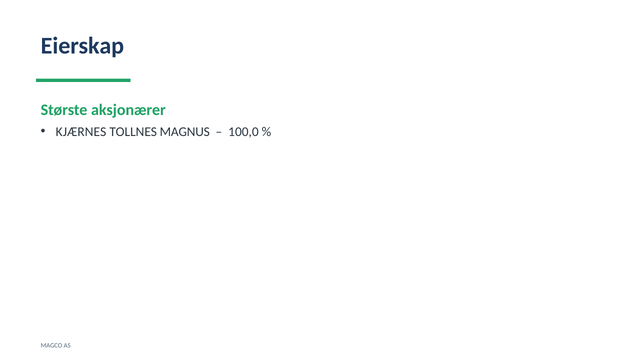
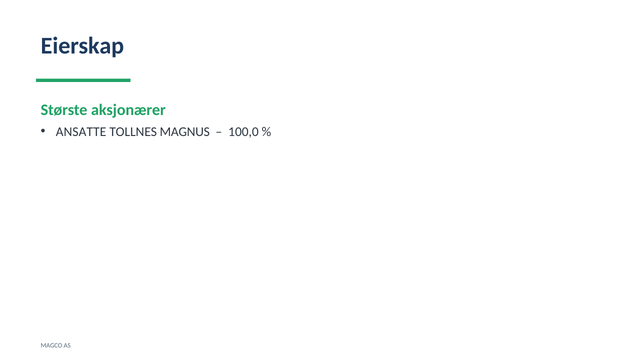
KJÆRNES: KJÆRNES -> ANSATTE
